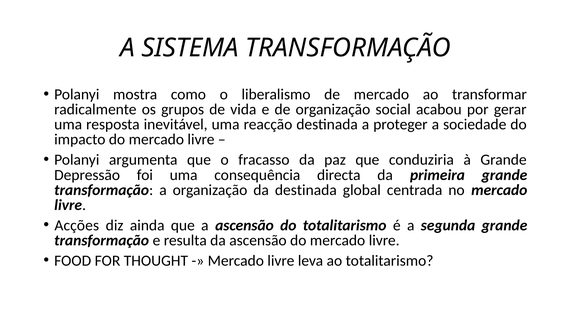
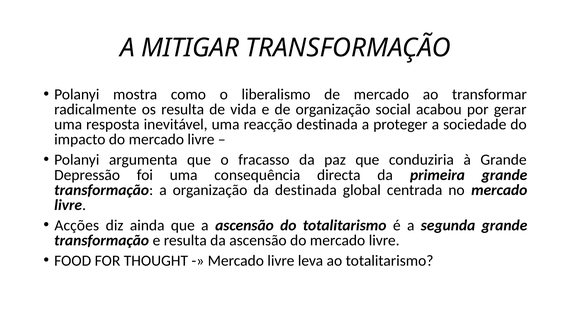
SISTEMA: SISTEMA -> MITIGAR
os grupos: grupos -> resulta
